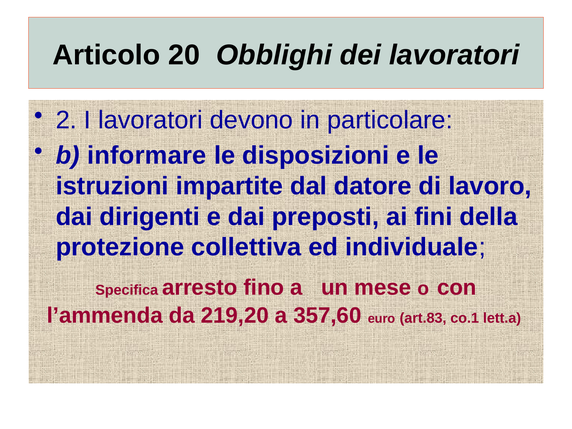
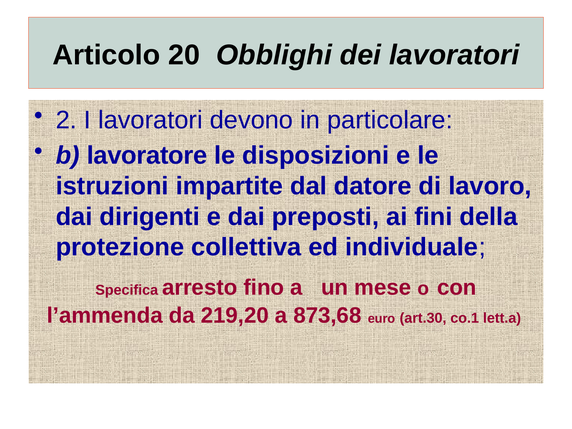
informare: informare -> lavoratore
357,60: 357,60 -> 873,68
art.83: art.83 -> art.30
